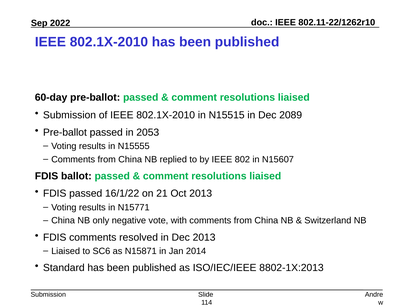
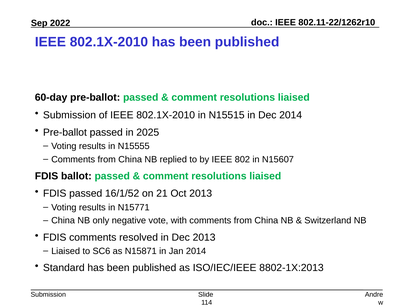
Dec 2089: 2089 -> 2014
2053: 2053 -> 2025
16/1/22: 16/1/22 -> 16/1/52
